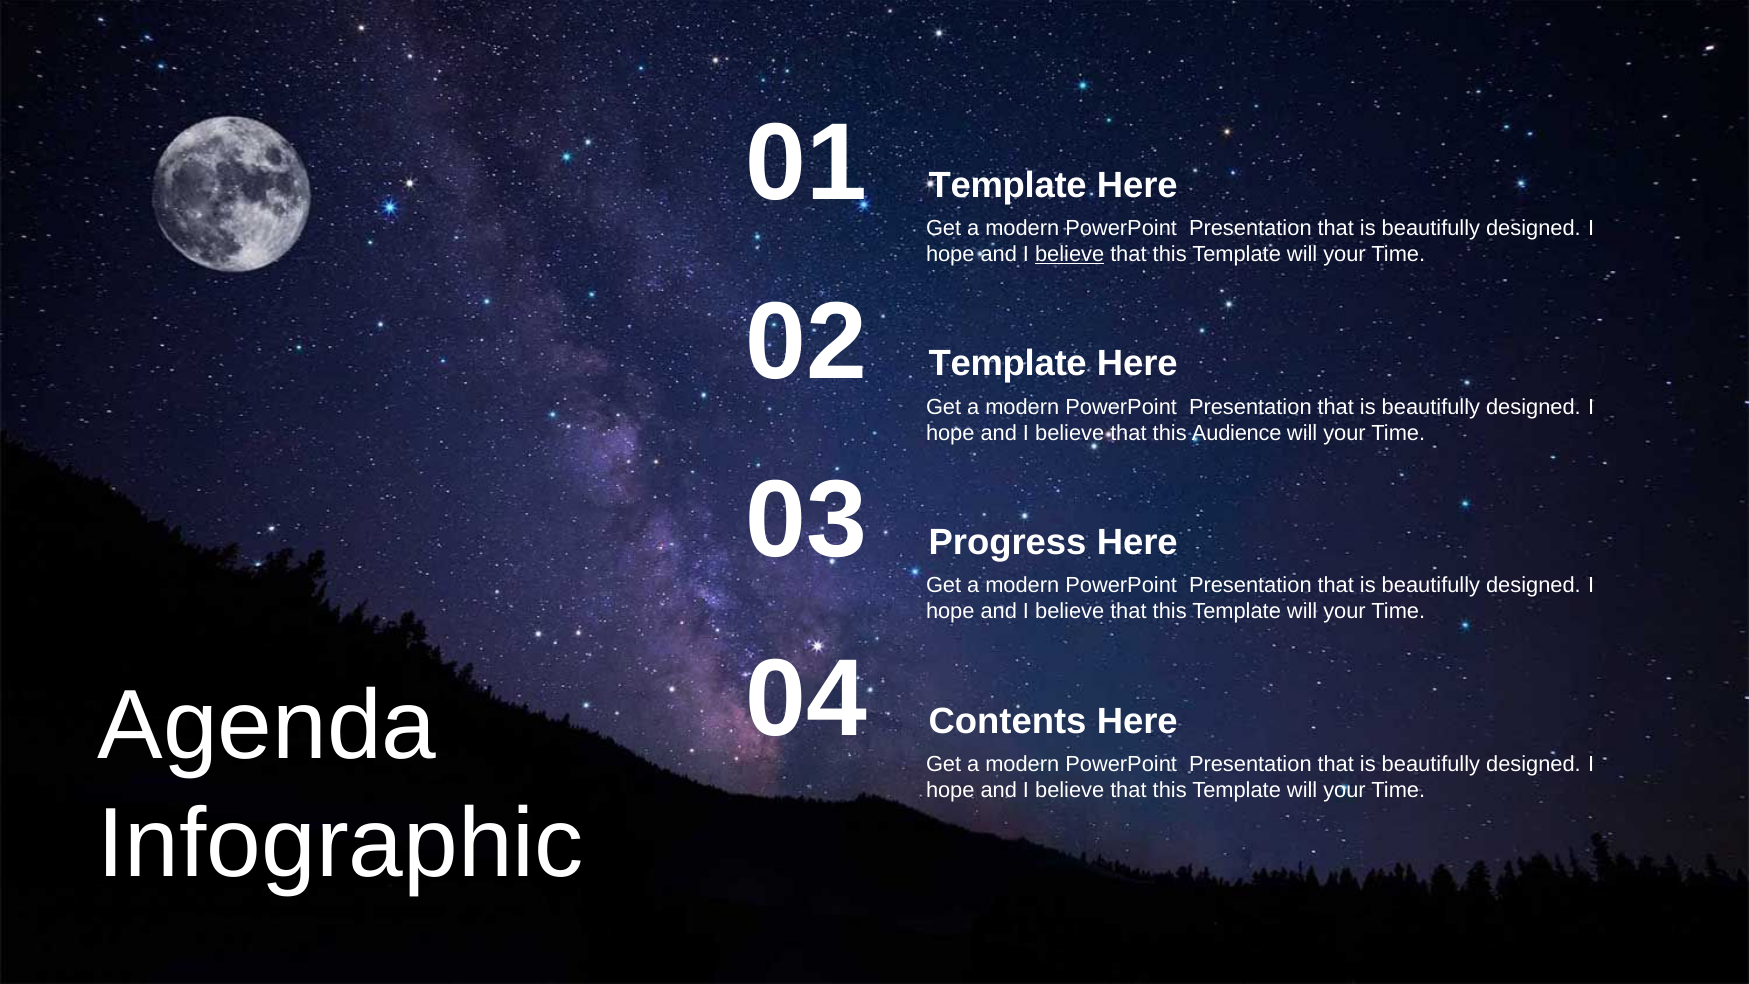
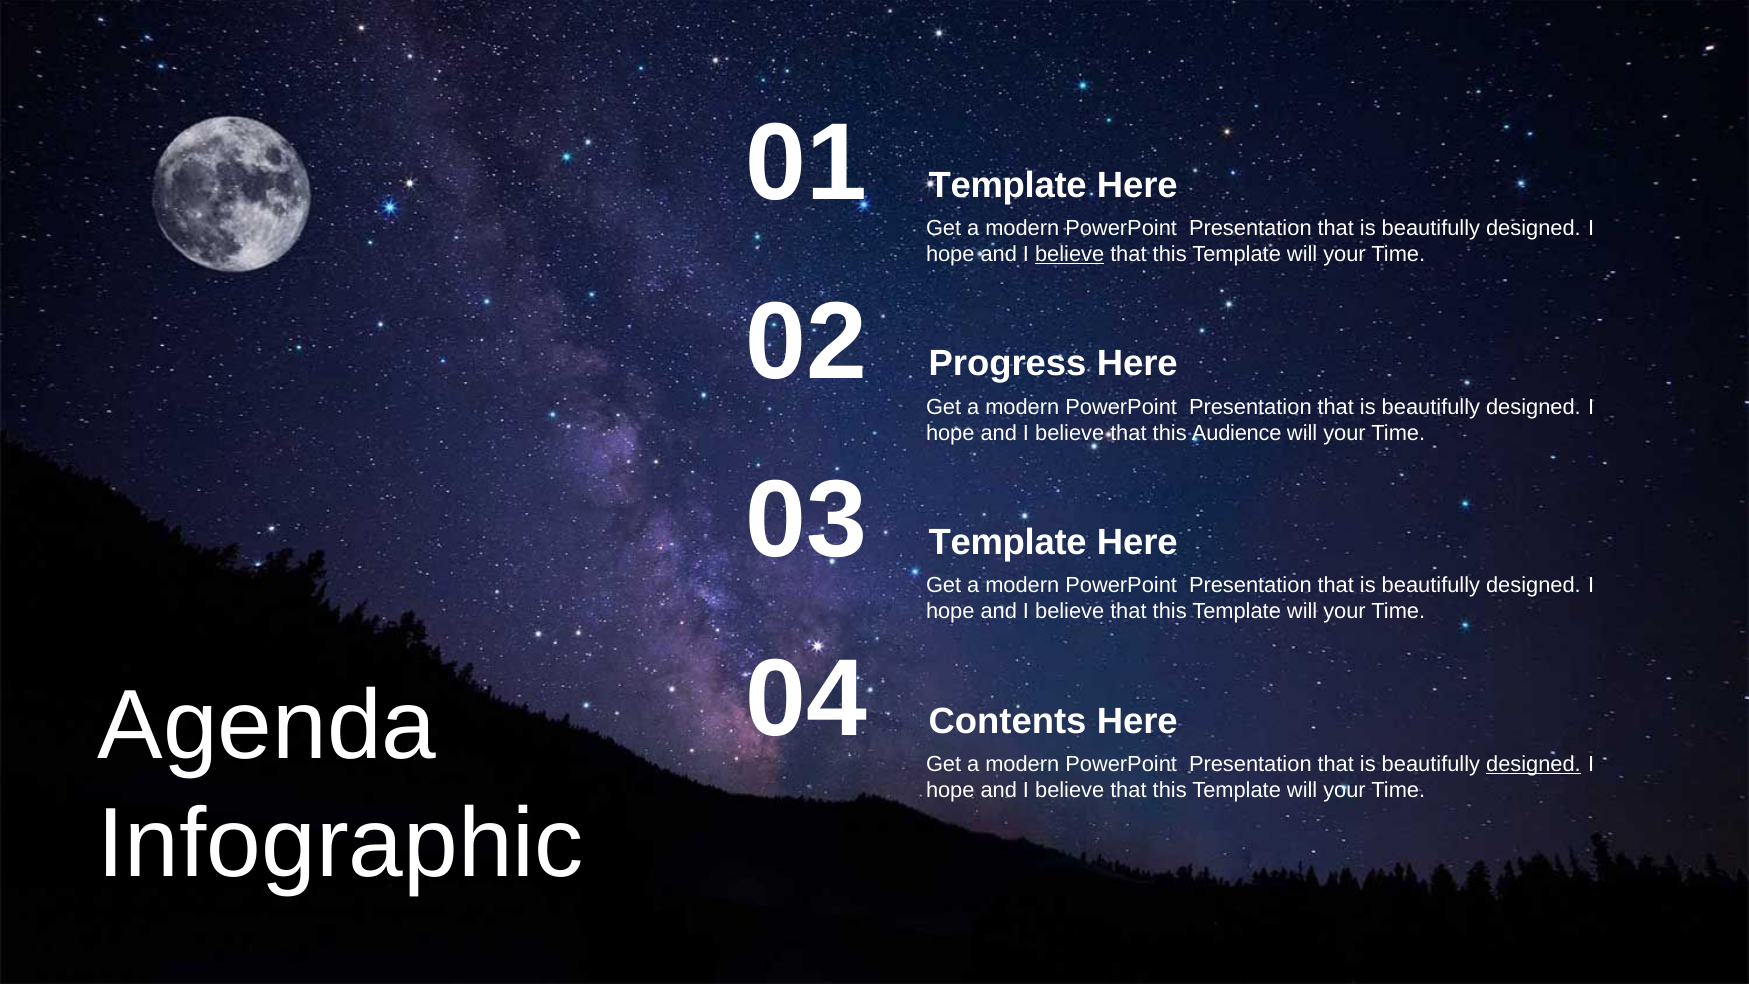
Template at (1008, 364): Template -> Progress
Progress at (1008, 543): Progress -> Template
designed at (1533, 764) underline: none -> present
